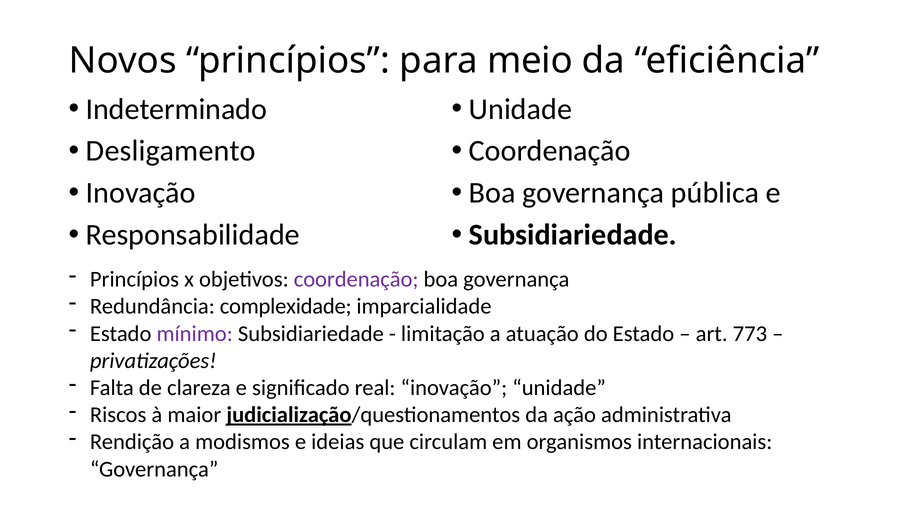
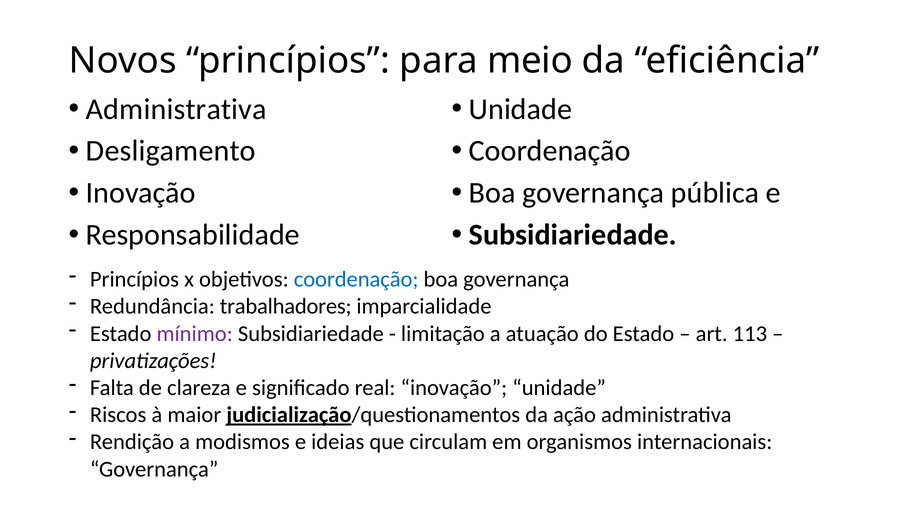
Indeterminado at (176, 109): Indeterminado -> Administrativa
coordenação at (356, 280) colour: purple -> blue
complexidade: complexidade -> trabalhadores
773: 773 -> 113
